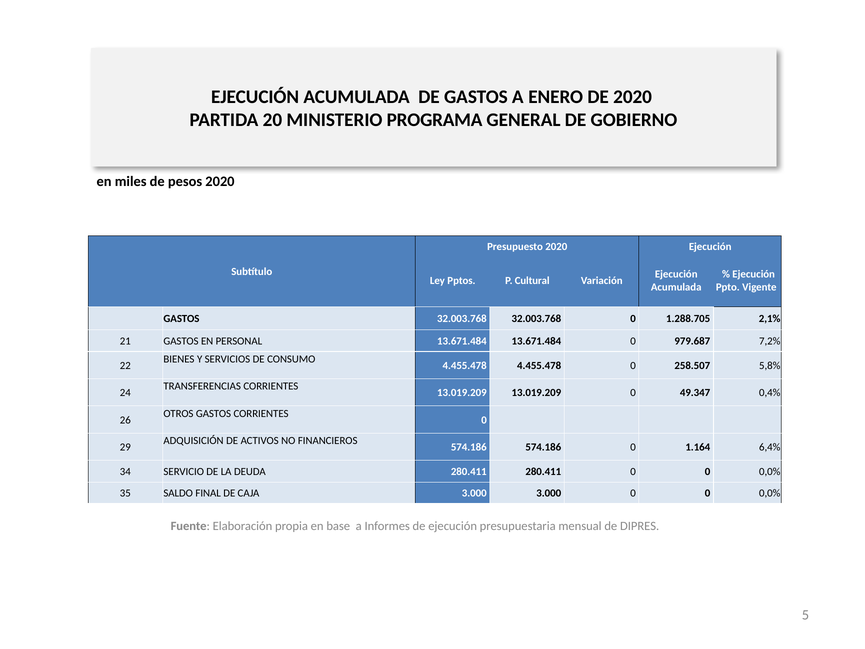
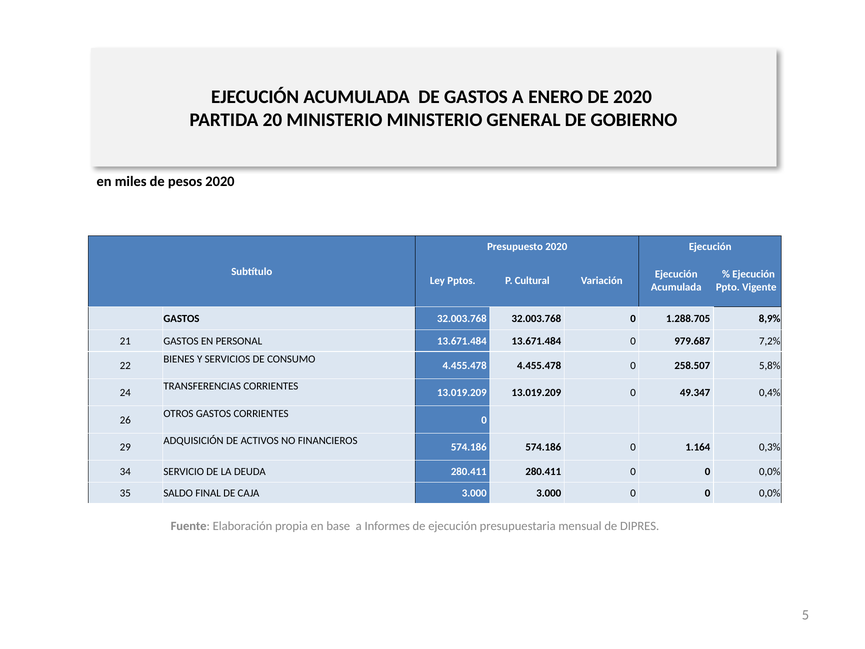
MINISTERIO PROGRAMA: PROGRAMA -> MINISTERIO
2,1%: 2,1% -> 8,9%
6,4%: 6,4% -> 0,3%
